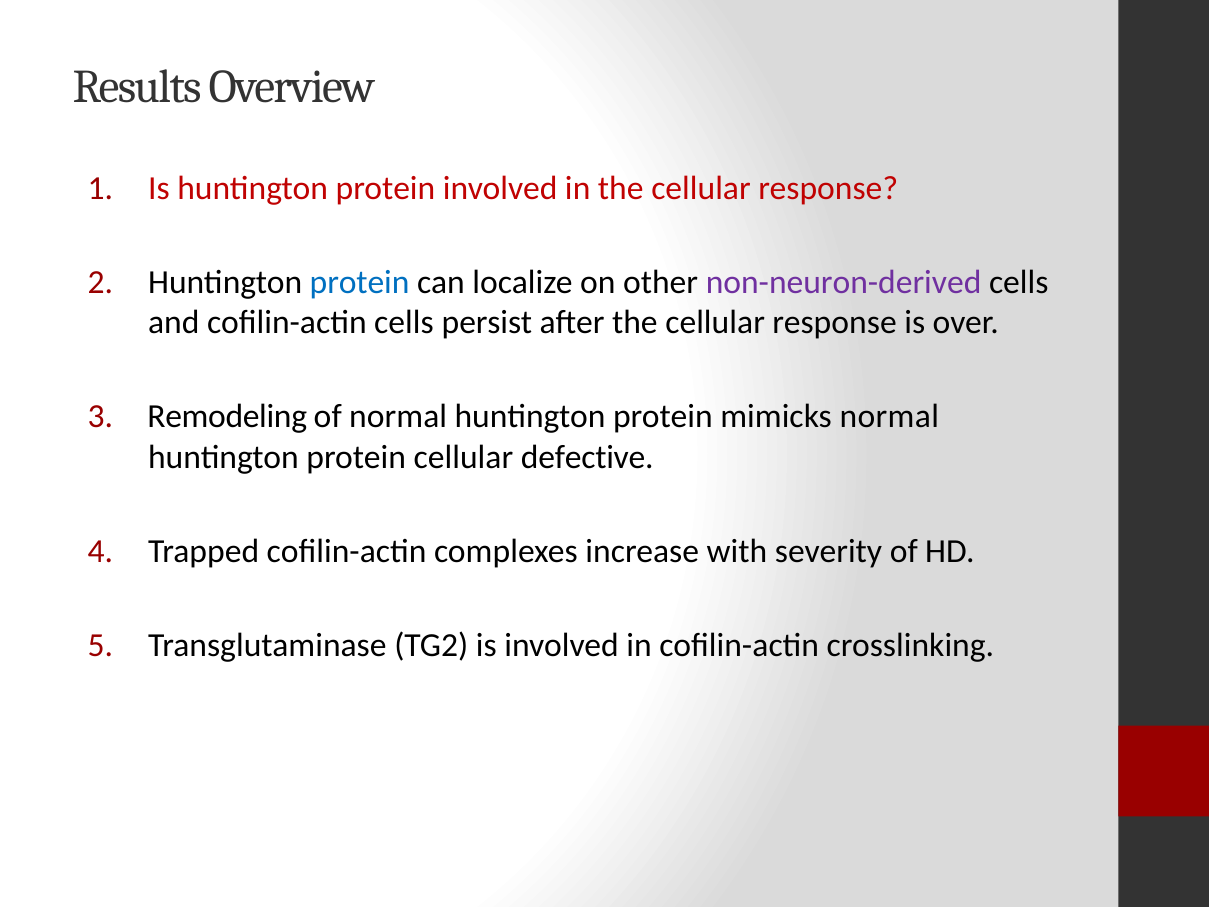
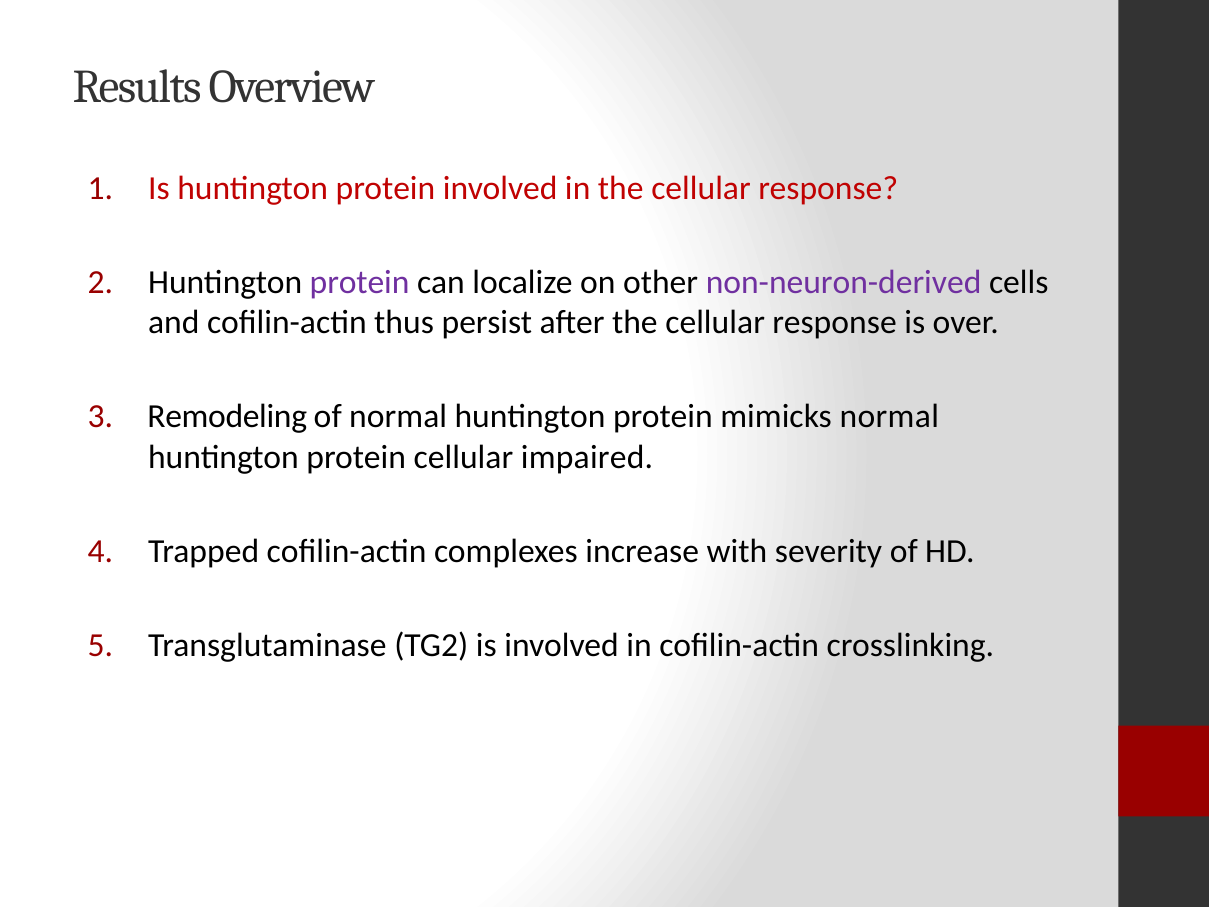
protein at (360, 282) colour: blue -> purple
cofilin-actin cells: cells -> thus
defective: defective -> impaired
